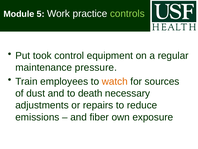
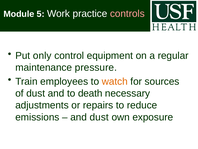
controls colour: light green -> pink
took: took -> only
and fiber: fiber -> dust
